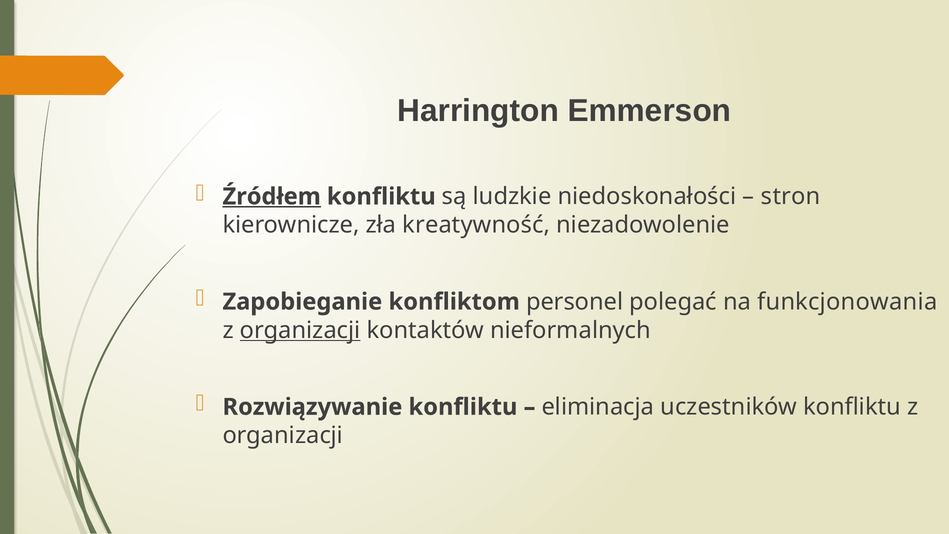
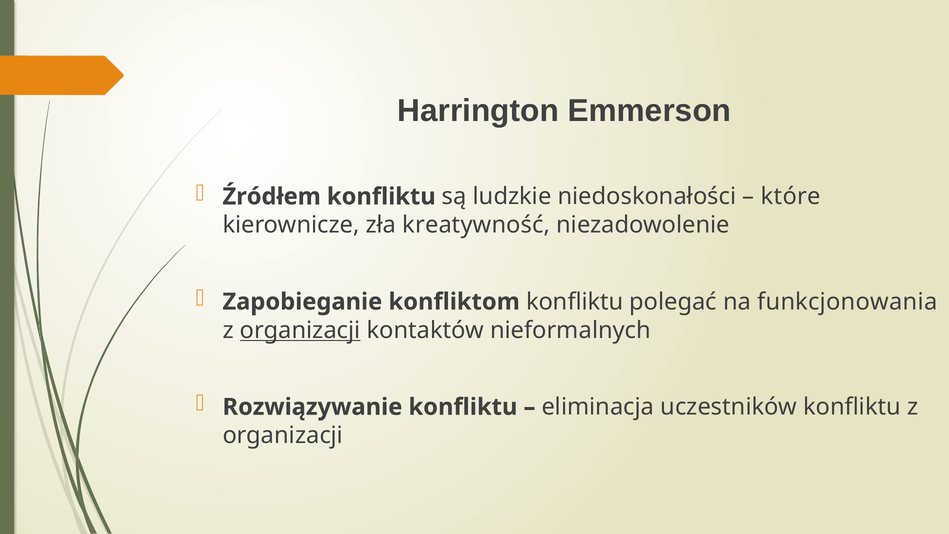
Źródłem underline: present -> none
stron: stron -> które
konfliktom personel: personel -> konfliktu
